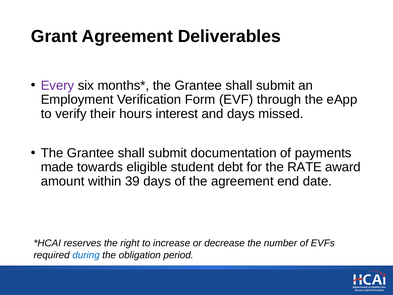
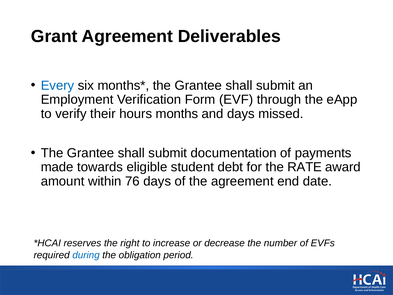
Every colour: purple -> blue
interest: interest -> months
39: 39 -> 76
